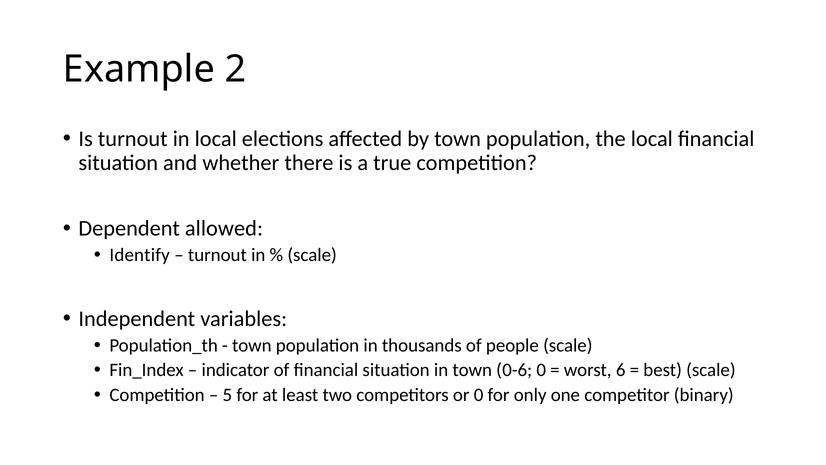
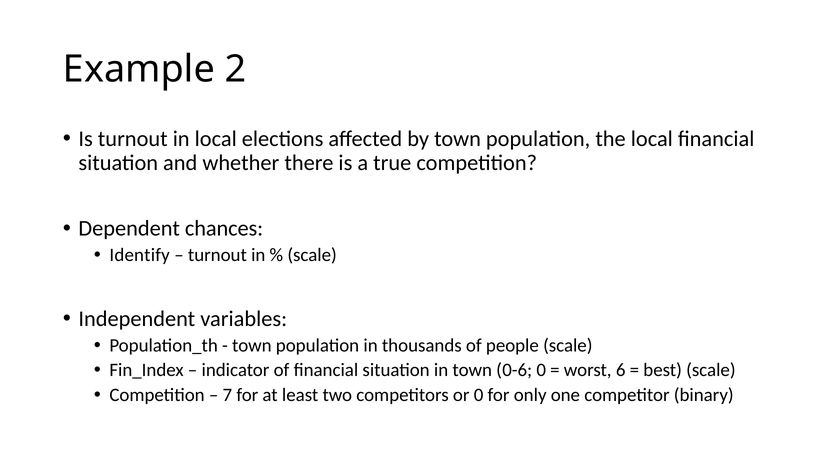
allowed: allowed -> chances
5: 5 -> 7
